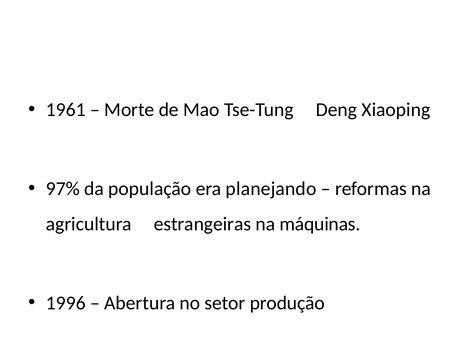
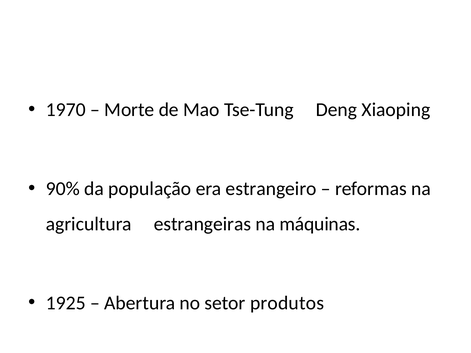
1961: 1961 -> 1970
97%: 97% -> 90%
planejando: planejando -> estrangeiro
1996: 1996 -> 1925
produção: produção -> produtos
